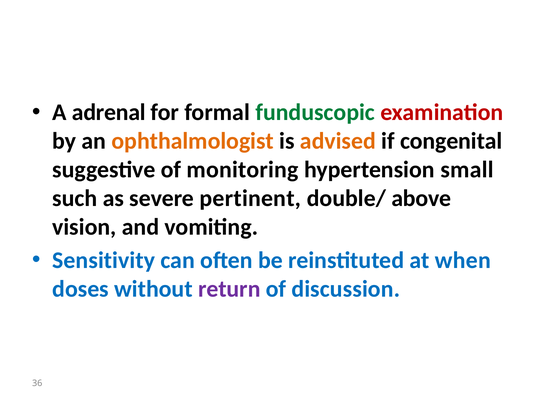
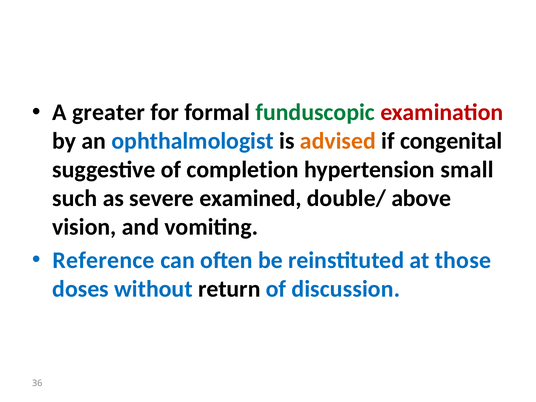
adrenal: adrenal -> greater
ophthalmologist colour: orange -> blue
monitoring: monitoring -> completion
pertinent: pertinent -> examined
Sensitivity: Sensitivity -> Reference
when: when -> those
return colour: purple -> black
